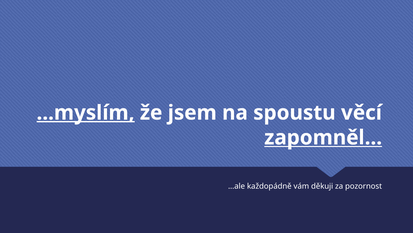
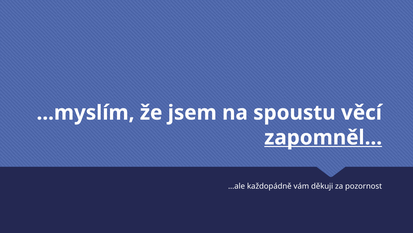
...myslím underline: present -> none
